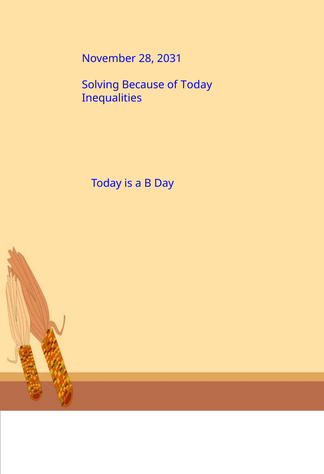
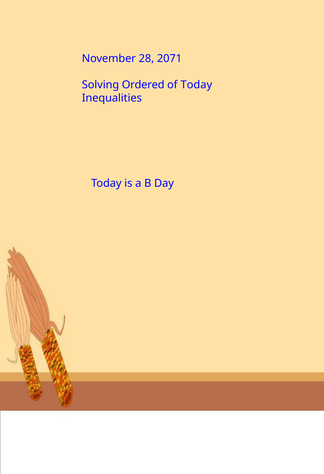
2031: 2031 -> 2071
Because: Because -> Ordered
